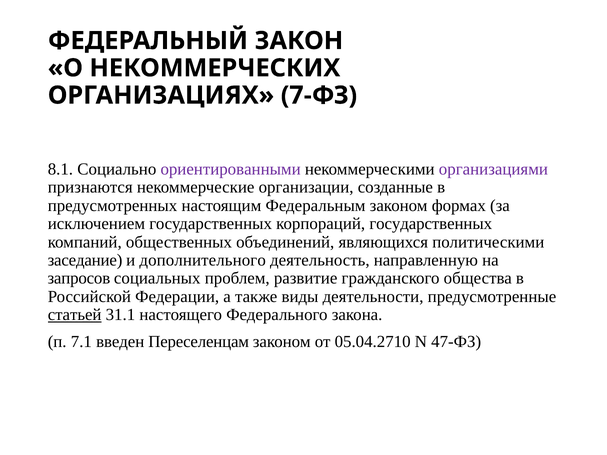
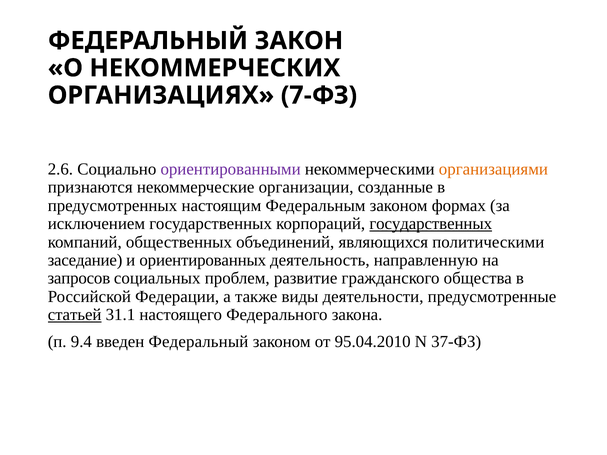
8.1: 8.1 -> 2.6
организациями colour: purple -> orange
государственных at (431, 224) underline: none -> present
дополнительного: дополнительного -> ориентированных
7.1: 7.1 -> 9.4
введен Переселенцам: Переселенцам -> Федеральный
05.04.2710: 05.04.2710 -> 95.04.2010
47-ФЗ: 47-ФЗ -> 37-ФЗ
